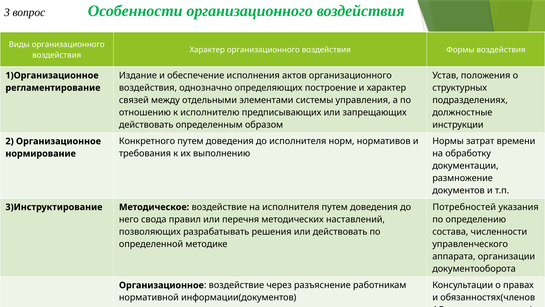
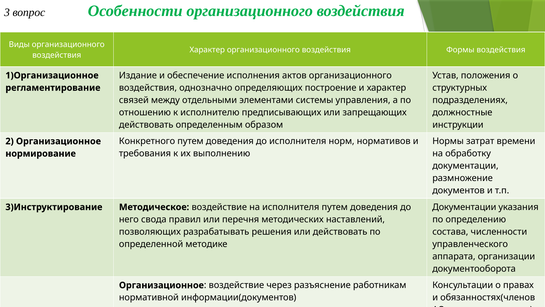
Потребностей at (464, 207): Потребностей -> Документации
